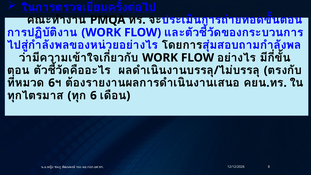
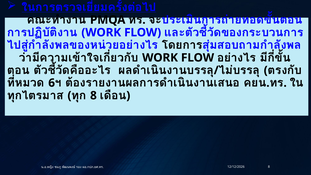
6 at (93, 95): 6 -> 8
